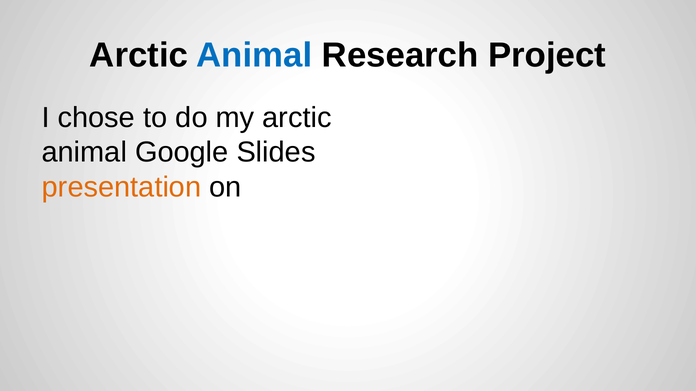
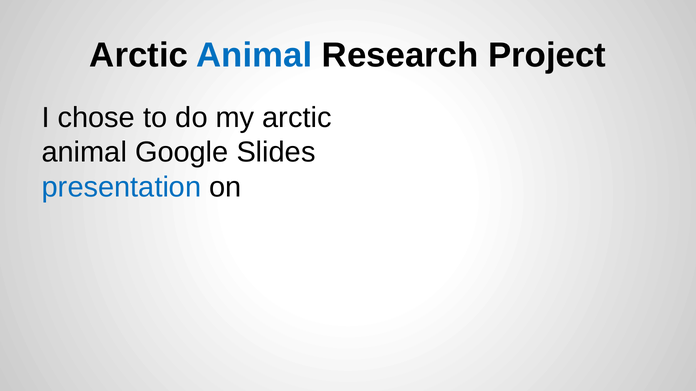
presentation colour: orange -> blue
